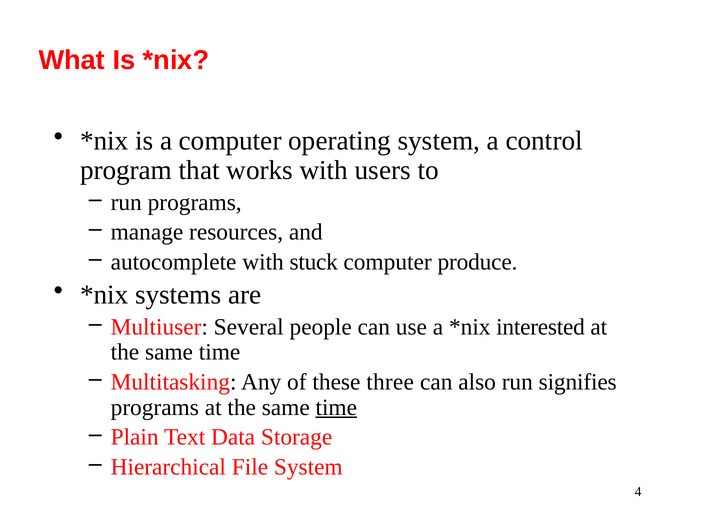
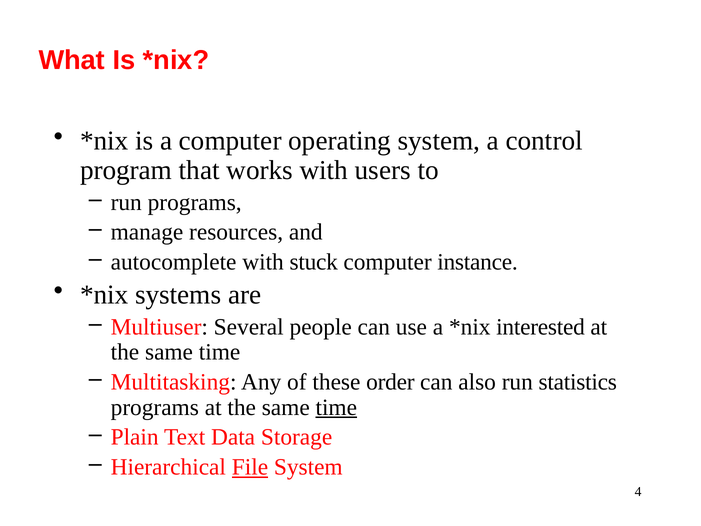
produce: produce -> instance
three: three -> order
signifies: signifies -> statistics
File underline: none -> present
